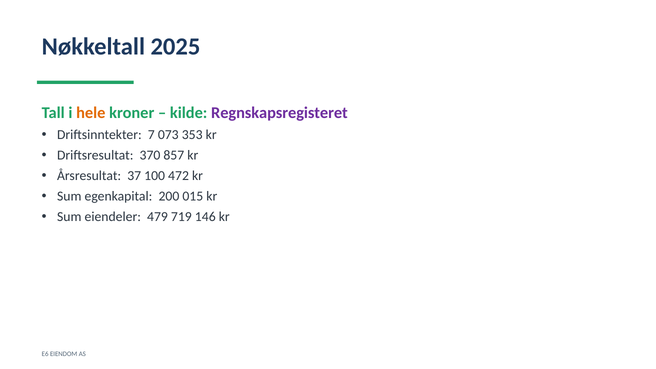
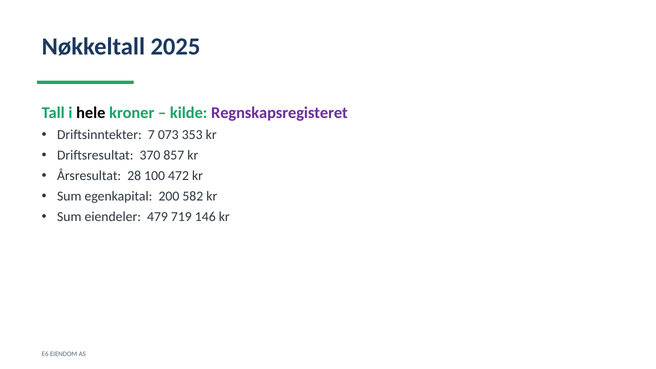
hele colour: orange -> black
37: 37 -> 28
015: 015 -> 582
